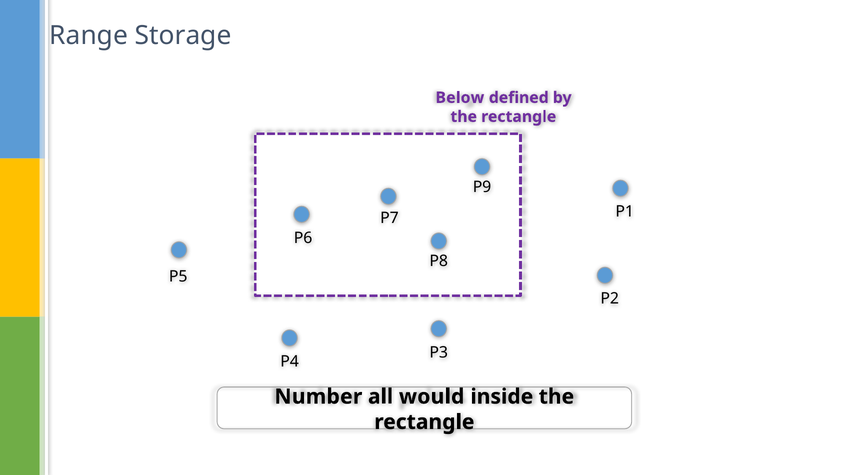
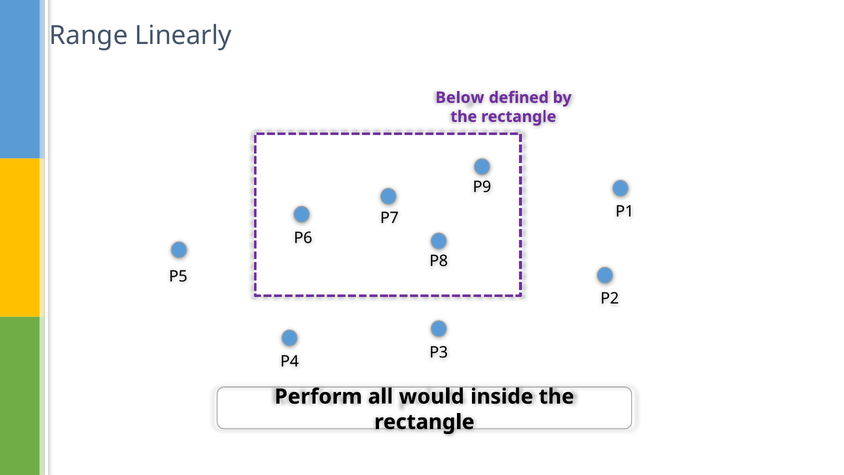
Storage: Storage -> Linearly
Number: Number -> Perform
